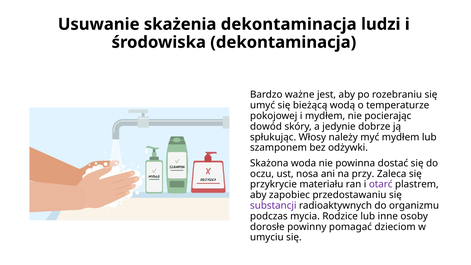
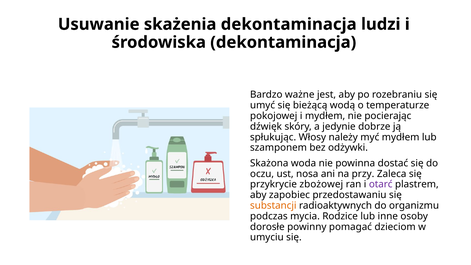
dowód: dowód -> dźwięk
materiału: materiału -> zbożowej
substancji colour: purple -> orange
